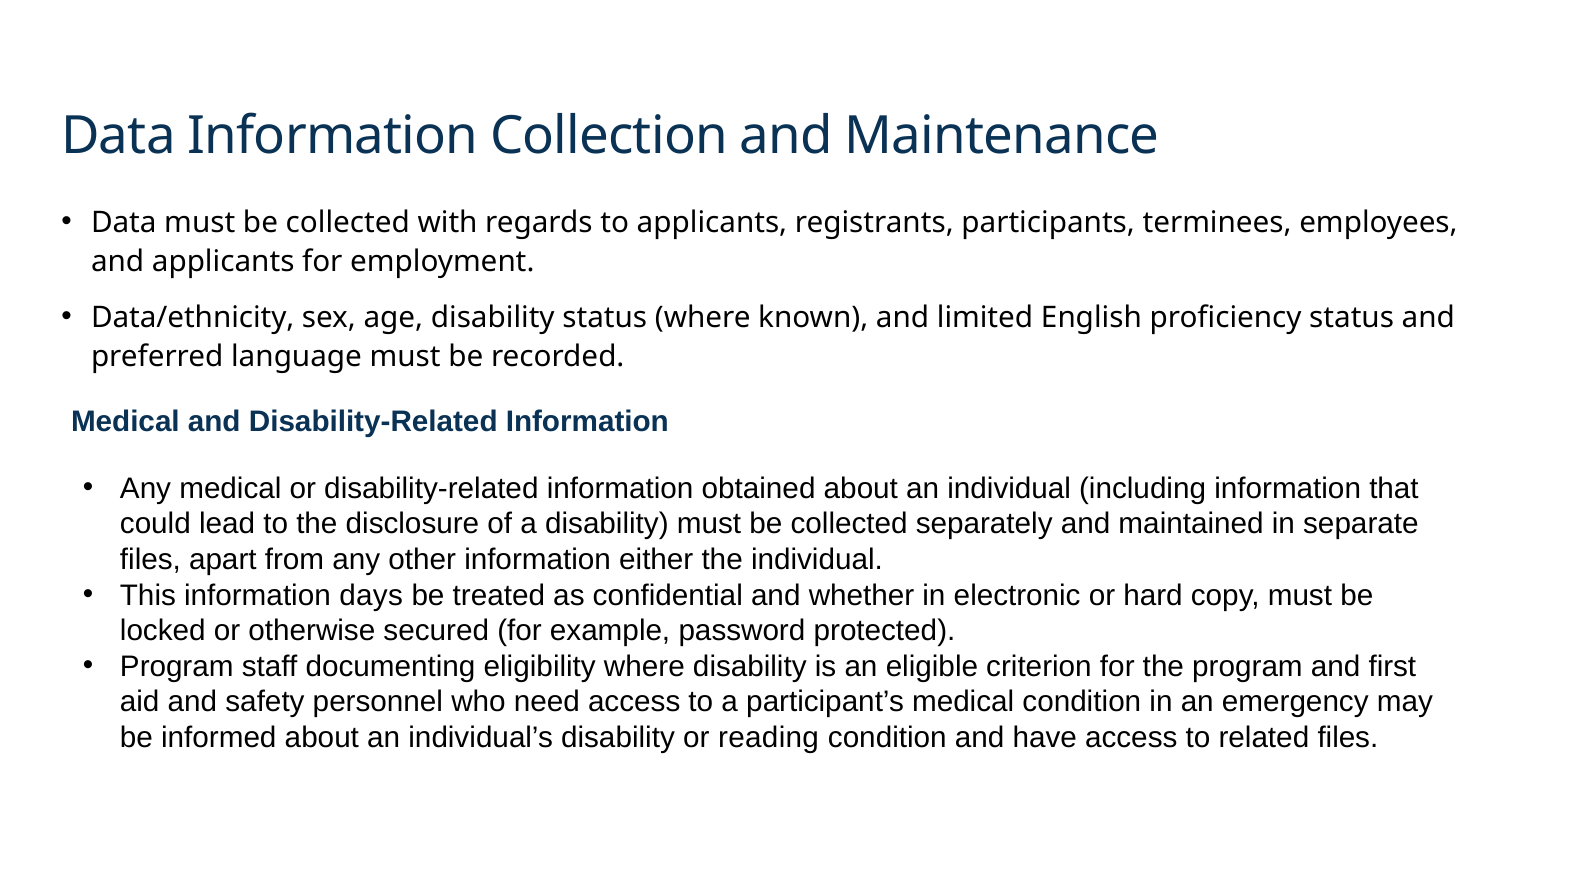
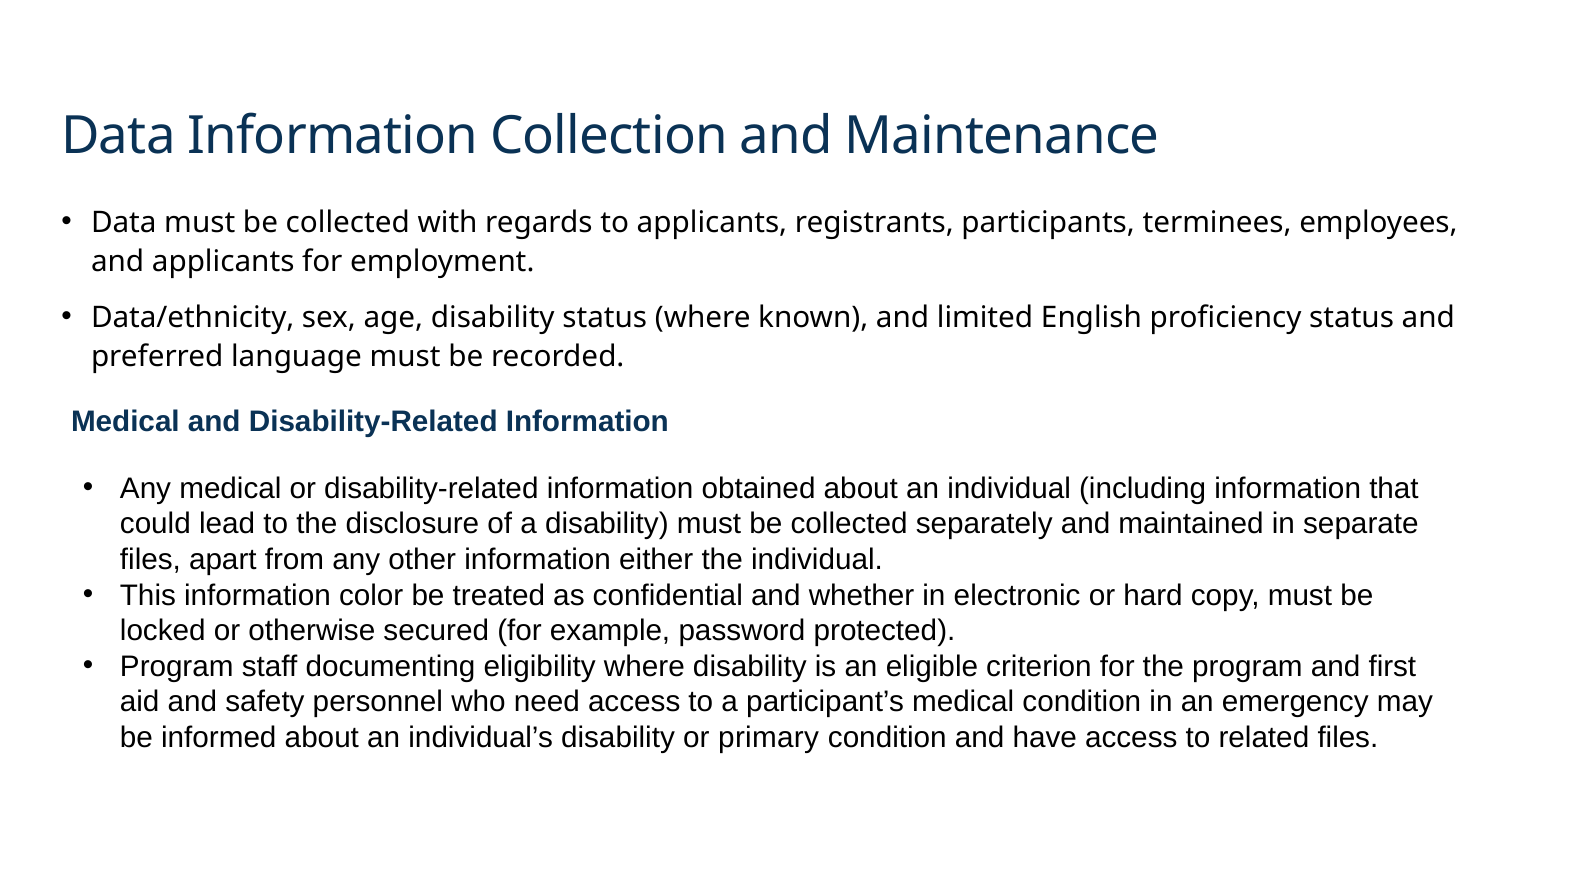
days: days -> color
reading: reading -> primary
